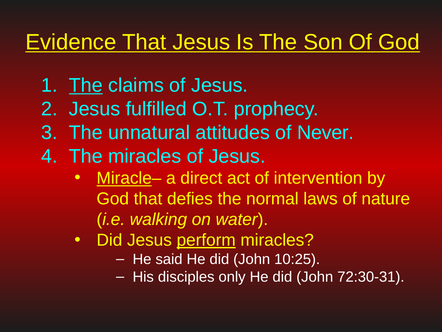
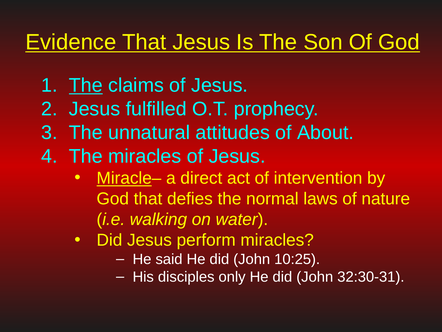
Never: Never -> About
perform underline: present -> none
72:30-31: 72:30-31 -> 32:30-31
